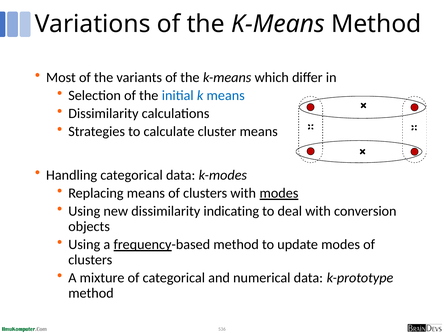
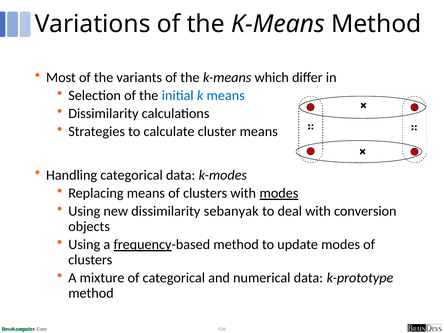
indicating: indicating -> sebanyak
